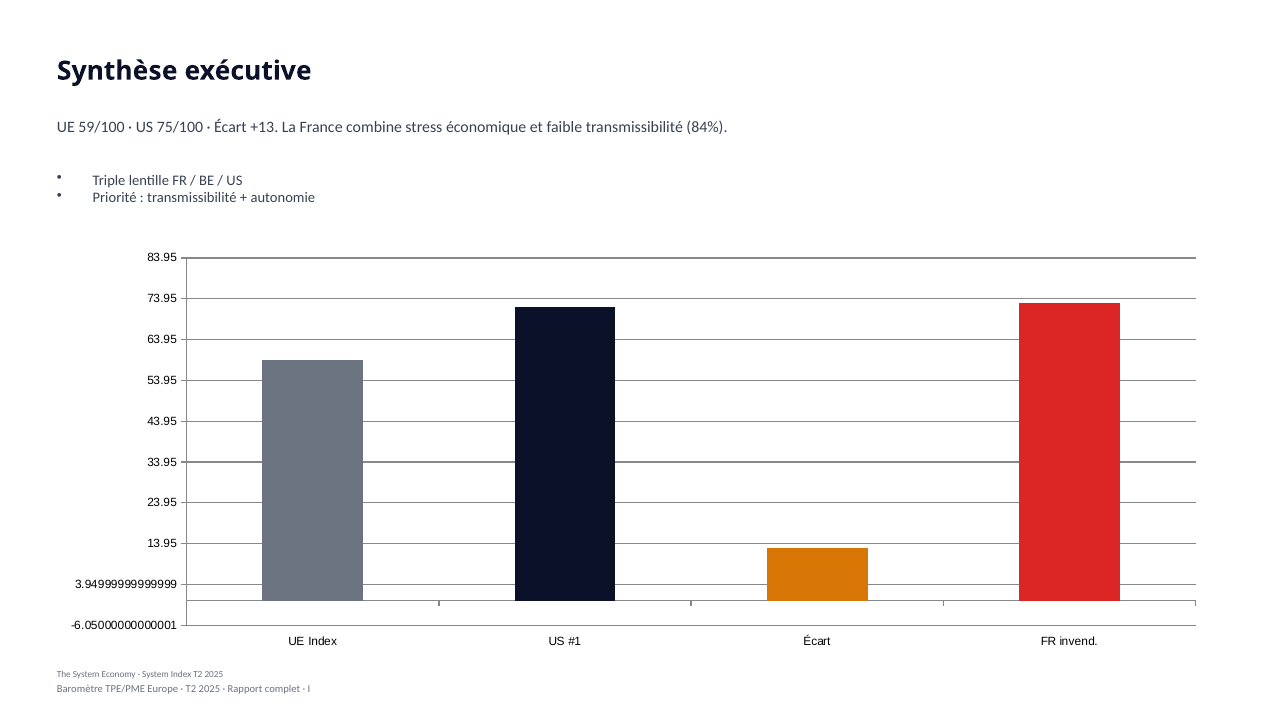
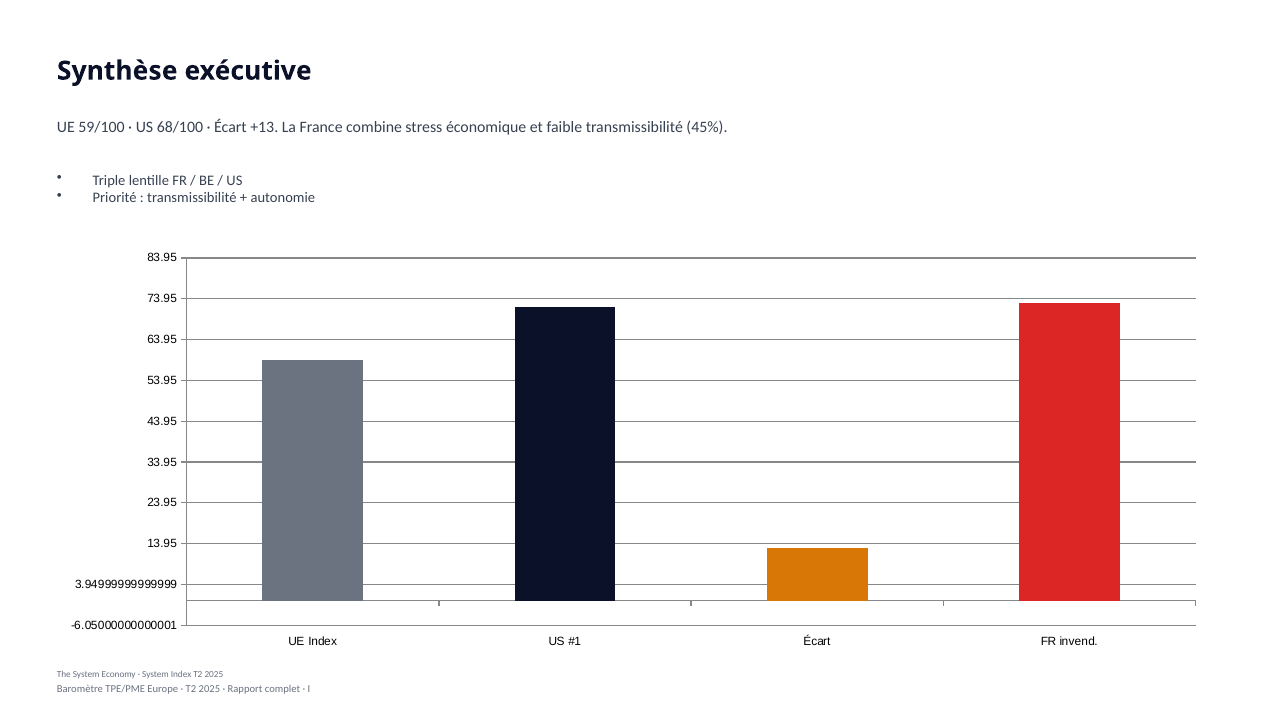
75/100: 75/100 -> 68/100
84%: 84% -> 45%
